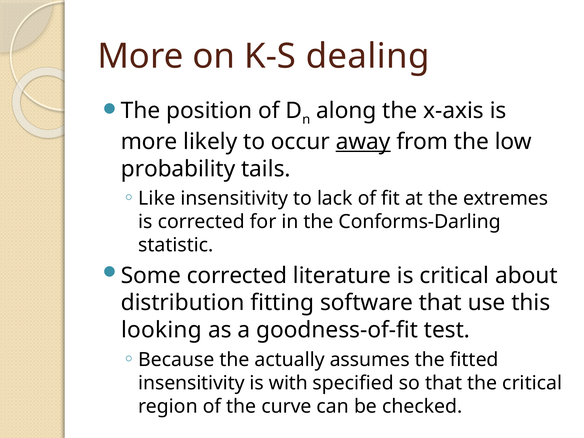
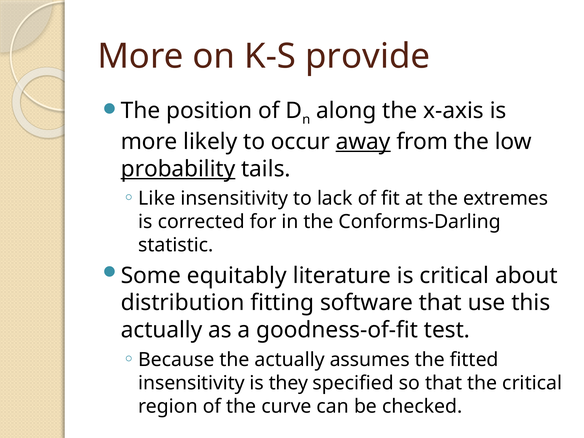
dealing: dealing -> provide
probability underline: none -> present
Some corrected: corrected -> equitably
looking at (161, 330): looking -> actually
with: with -> they
